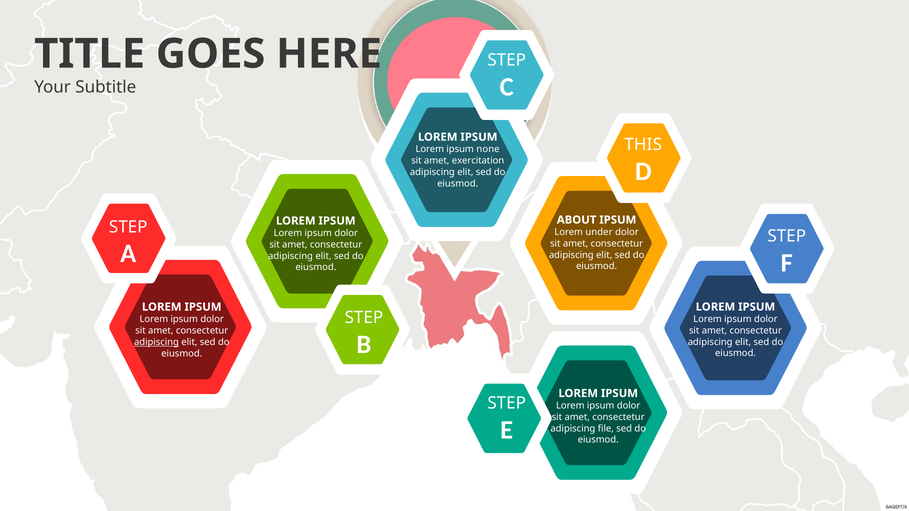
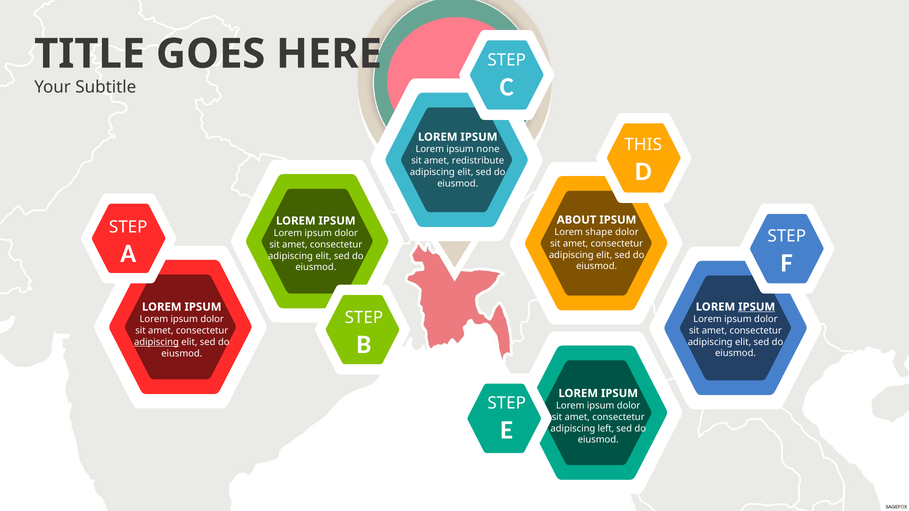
exercitation: exercitation -> redistribute
under: under -> shape
IPSUM at (757, 307) underline: none -> present
file: file -> left
